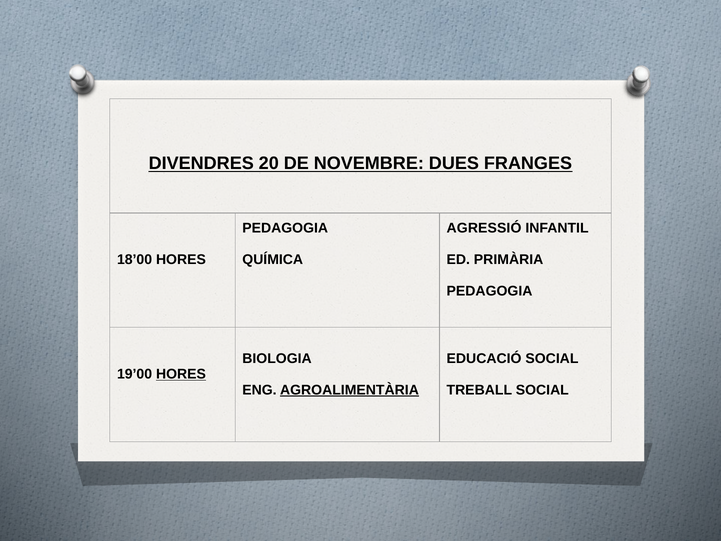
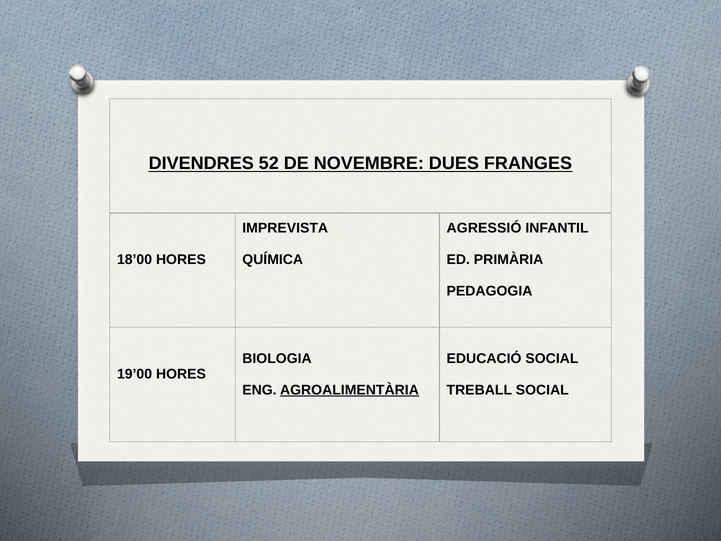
20: 20 -> 52
PEDAGOGIA at (285, 228): PEDAGOGIA -> IMPREVISTA
HORES at (181, 374) underline: present -> none
